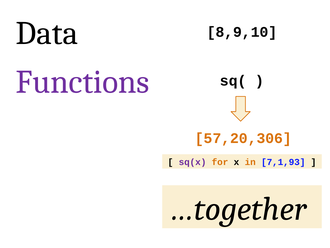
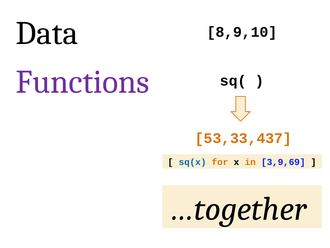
57,20,306: 57,20,306 -> 53,33,437
sq(x colour: purple -> blue
7,1,93: 7,1,93 -> 3,9,69
